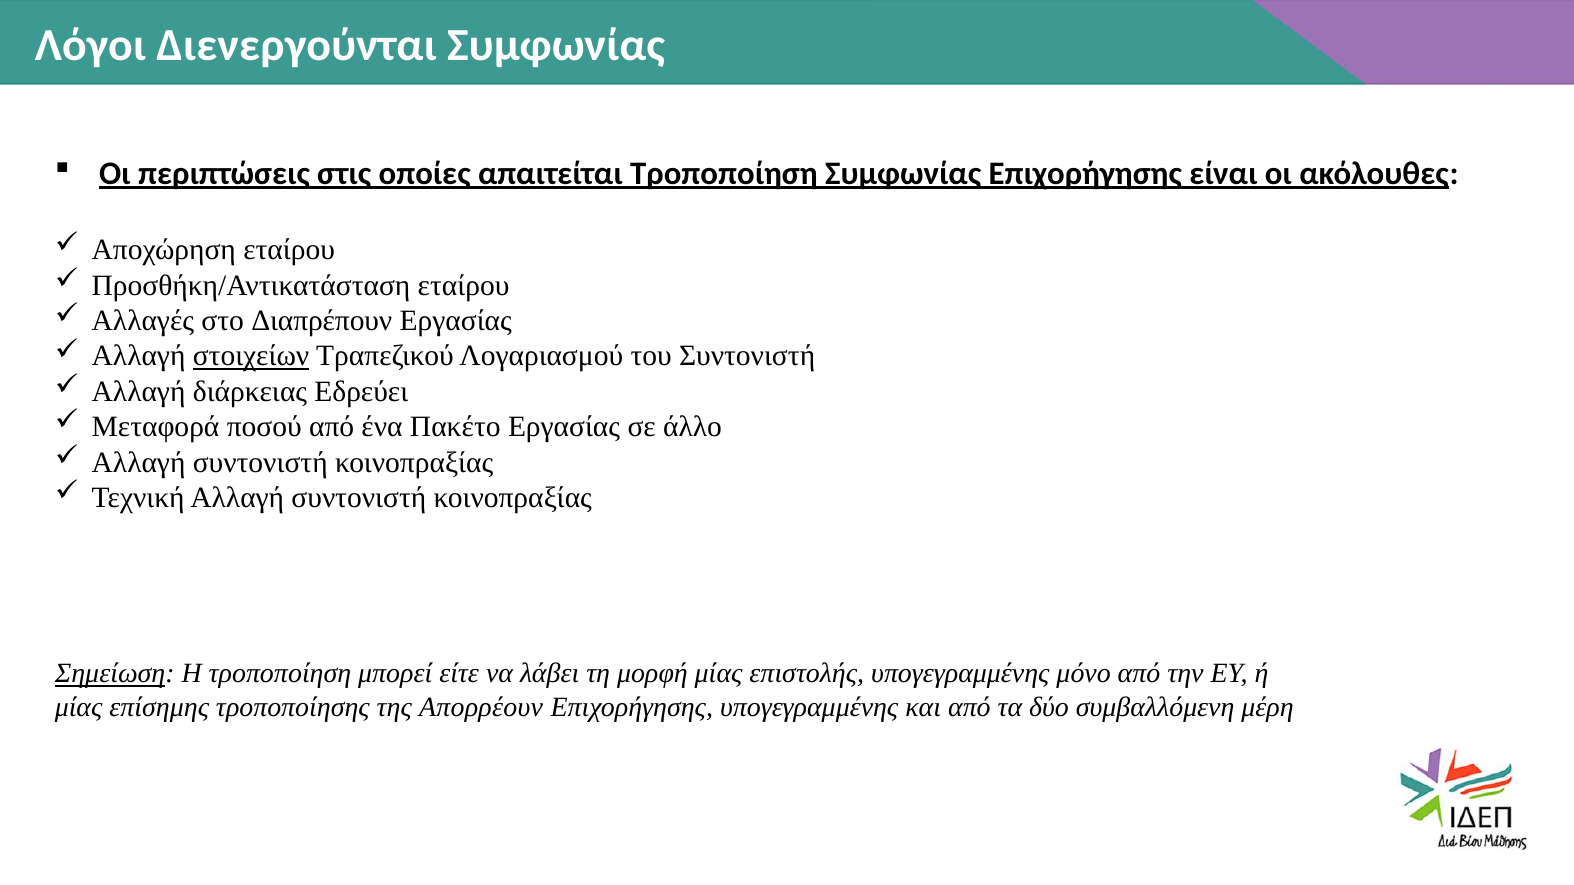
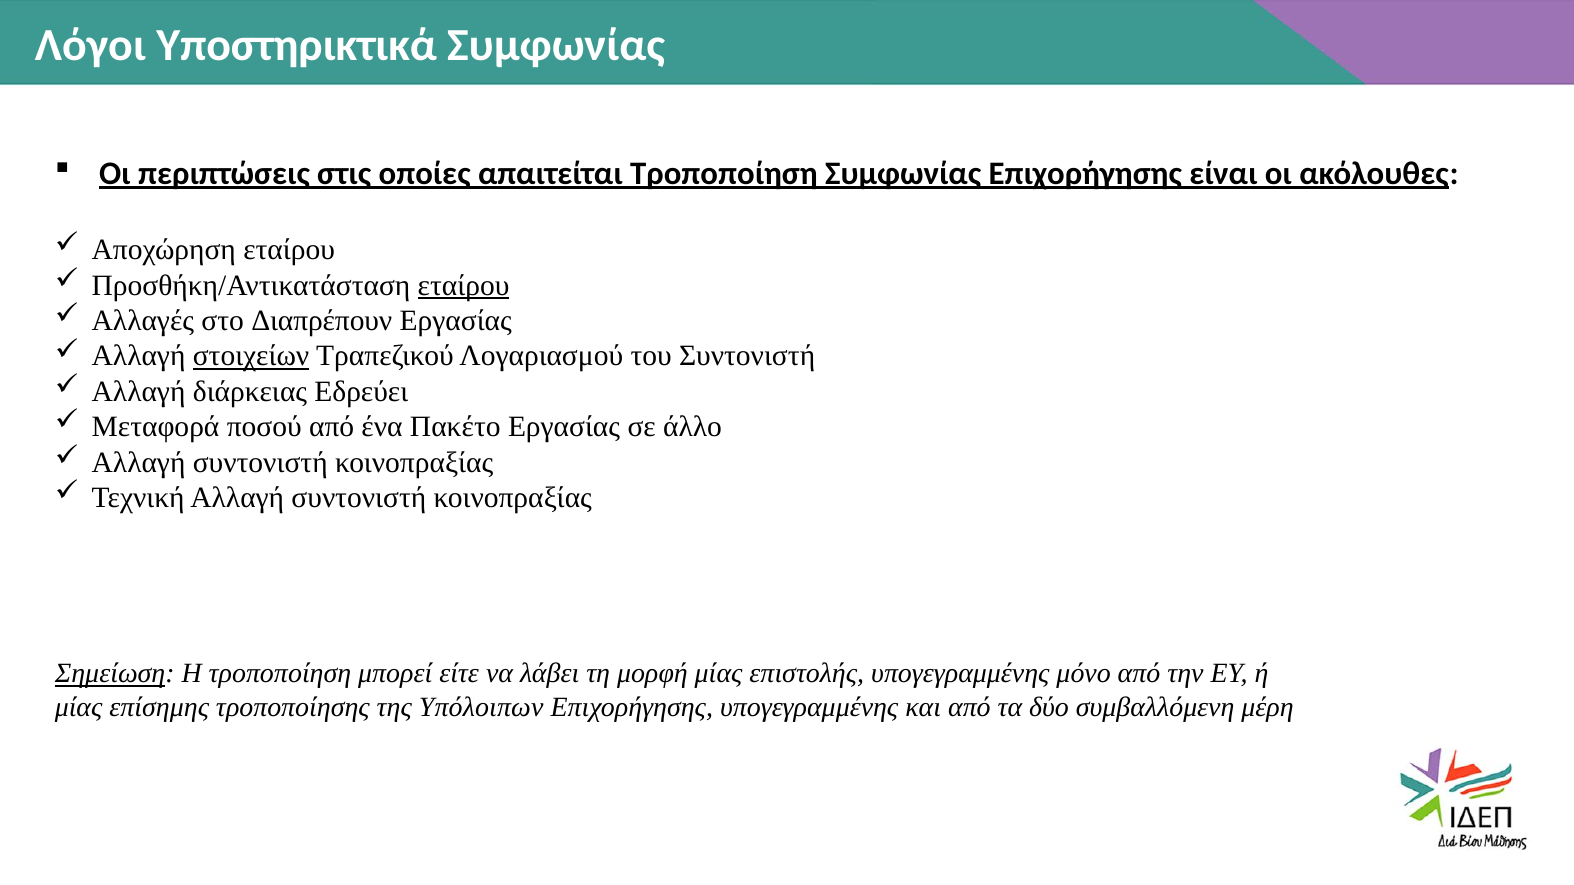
Διενεργούνται: Διενεργούνται -> Υποστηρικτικά
εταίρου at (464, 286) underline: none -> present
Απορρέουν: Απορρέουν -> Υπόλοιπων
